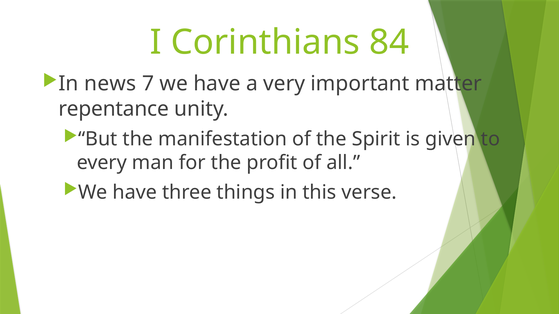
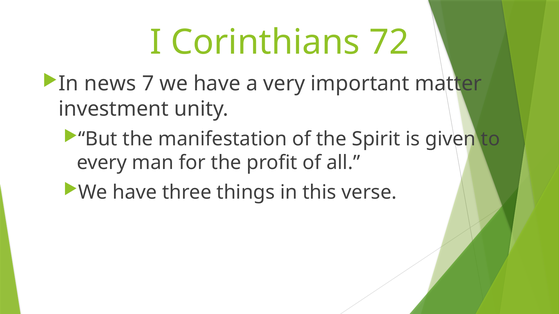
84: 84 -> 72
repentance: repentance -> investment
